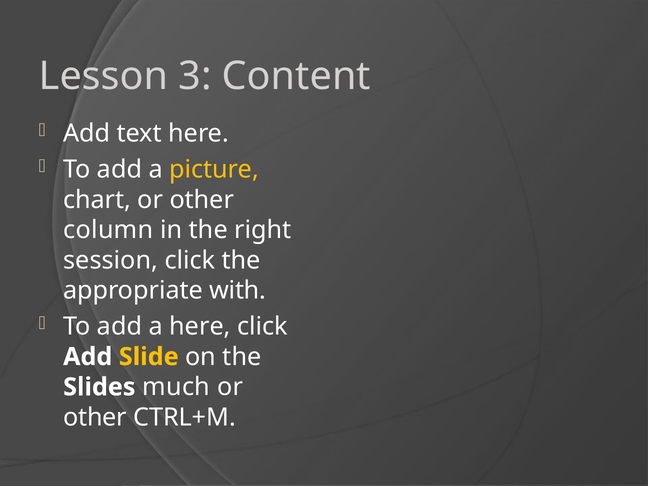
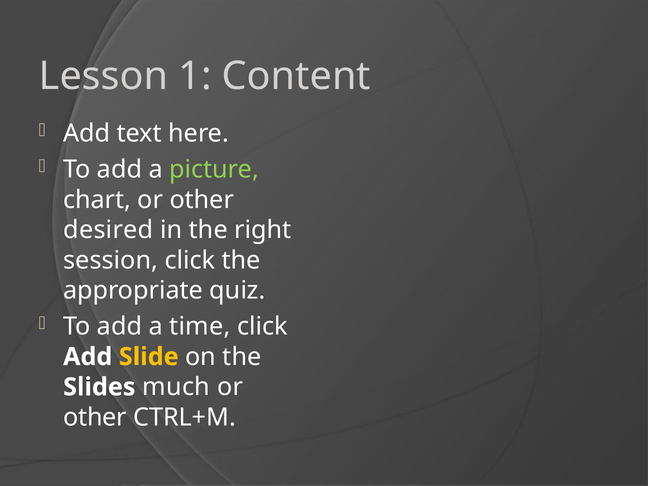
3: 3 -> 1
picture colour: yellow -> light green
column: column -> desired
with: with -> quiz
a here: here -> time
